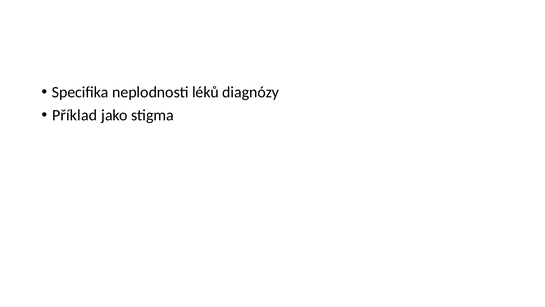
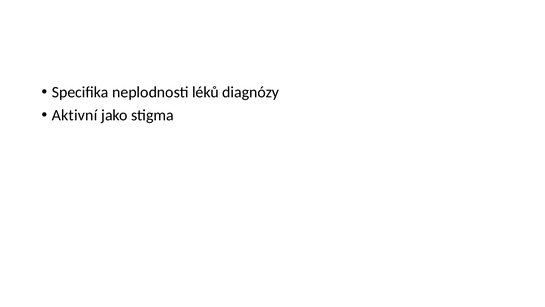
Příklad: Příklad -> Aktivní
